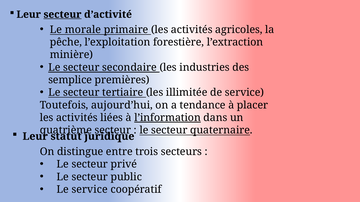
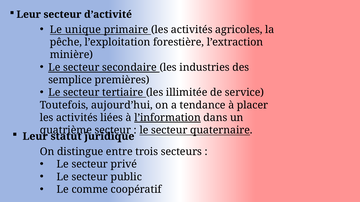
secteur at (63, 14) underline: present -> none
morale: morale -> unique
Le service: service -> comme
